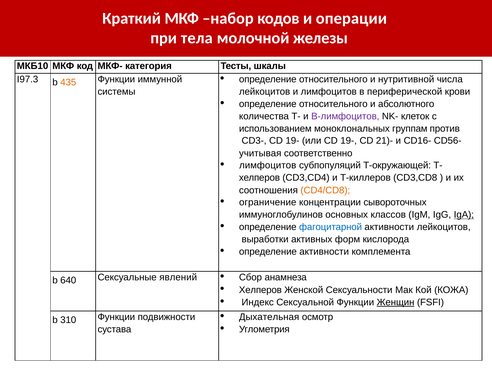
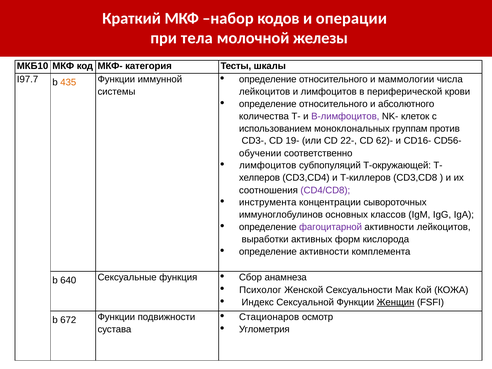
нутритивной: нутритивной -> маммологии
I97.3: I97.3 -> I97.7
или CD 19-: 19- -> 22-
21)-: 21)- -> 62)-
учитывая: учитывая -> обучении
CD4/CD8 colour: orange -> purple
ограничение: ограничение -> инструмента
IgA underline: present -> none
фагоцитарной colour: blue -> purple
явлений: явлений -> функция
Хелперов at (260, 290): Хелперов -> Психолог
Дыхательная: Дыхательная -> Стационаров
310: 310 -> 672
